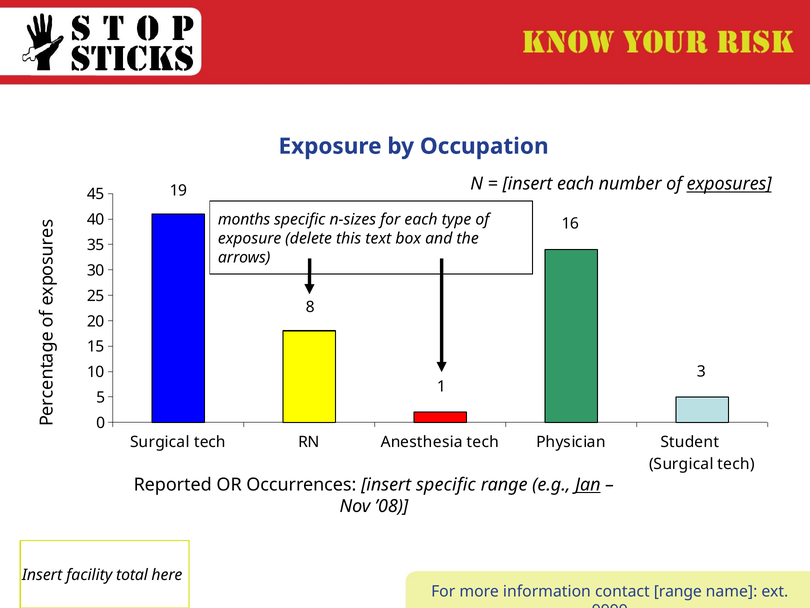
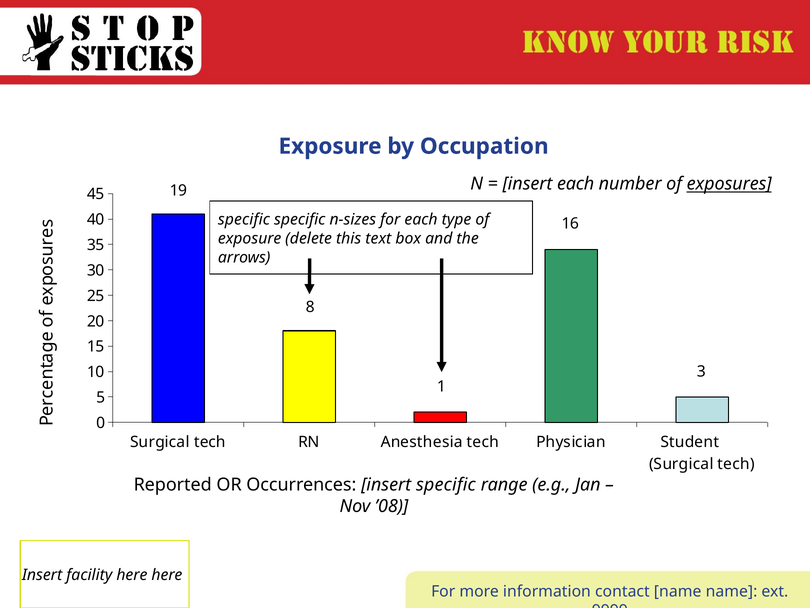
months at (244, 219): months -> specific
Jan underline: present -> none
facility total: total -> here
contact range: range -> name
